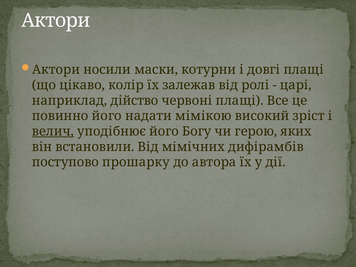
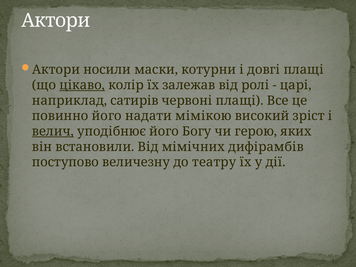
цікаво underline: none -> present
дійство: дійство -> сатирів
прошарку: прошарку -> величезну
автора: автора -> театру
